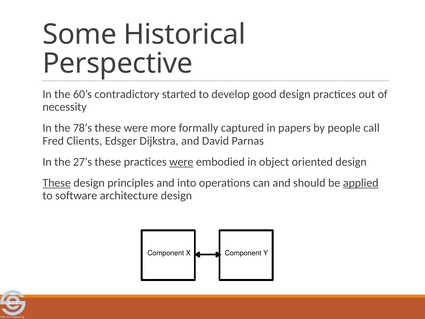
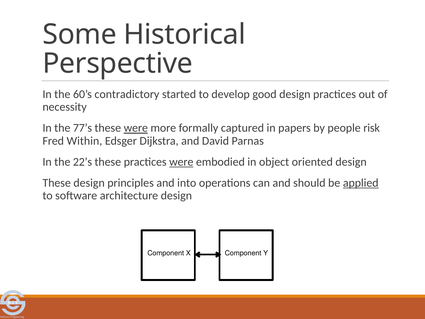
78’s: 78’s -> 77’s
were at (136, 128) underline: none -> present
call: call -> risk
Clients: Clients -> Within
27’s: 27’s -> 22’s
These at (57, 183) underline: present -> none
